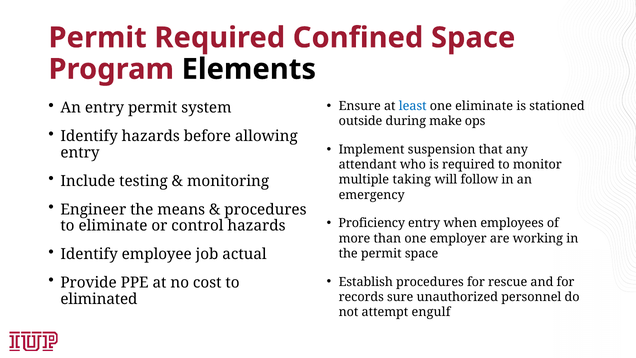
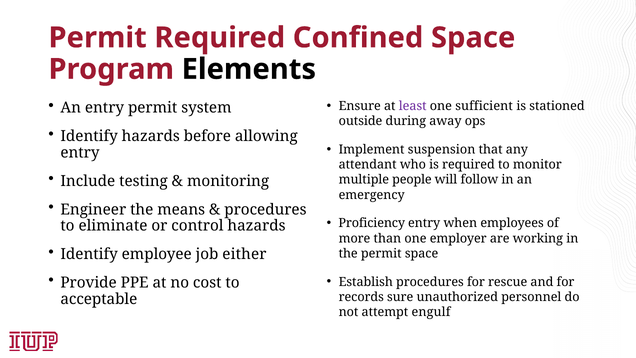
least colour: blue -> purple
one eliminate: eliminate -> sufficient
make: make -> away
taking: taking -> people
actual: actual -> either
eliminated: eliminated -> acceptable
